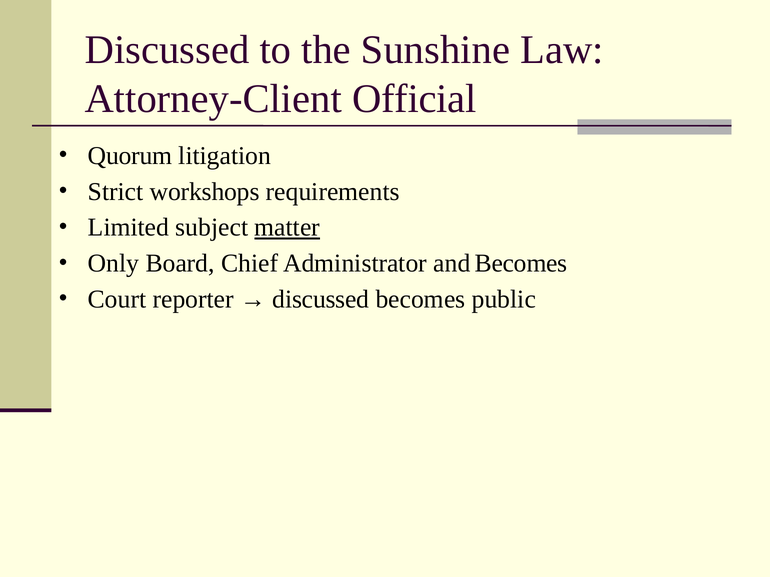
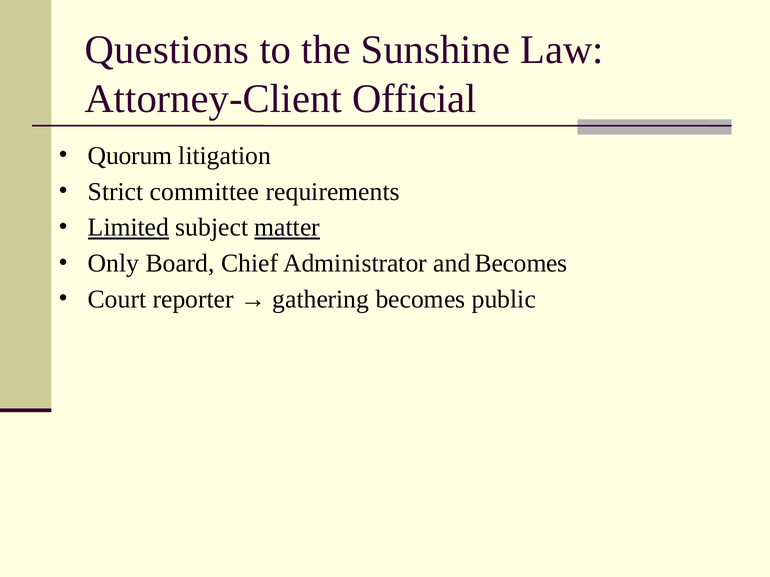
Discussed at (167, 50): Discussed -> Questions
workshops: workshops -> committee
Limited underline: none -> present
discussed at (321, 299): discussed -> gathering
